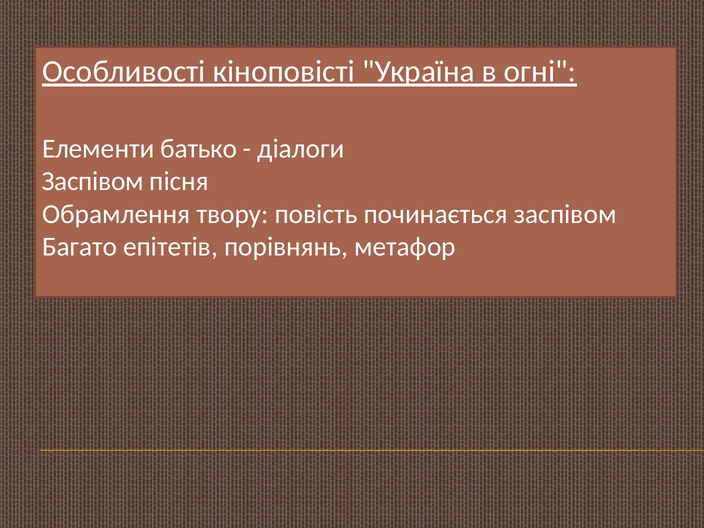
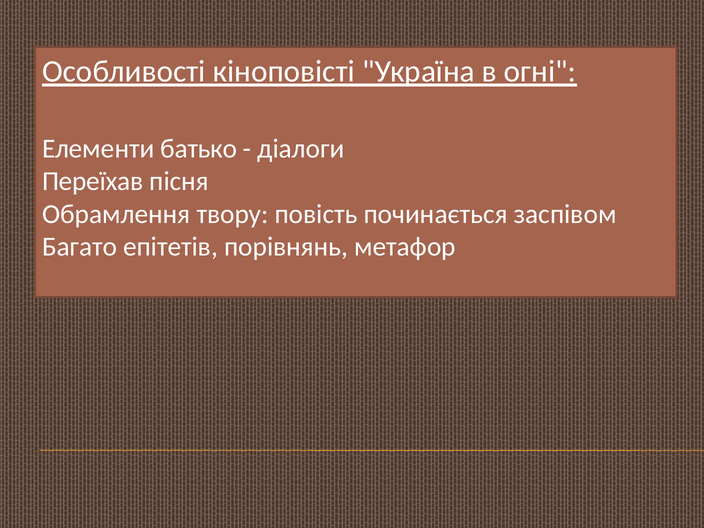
Заспівом at (93, 181): Заспівом -> Переїхав
